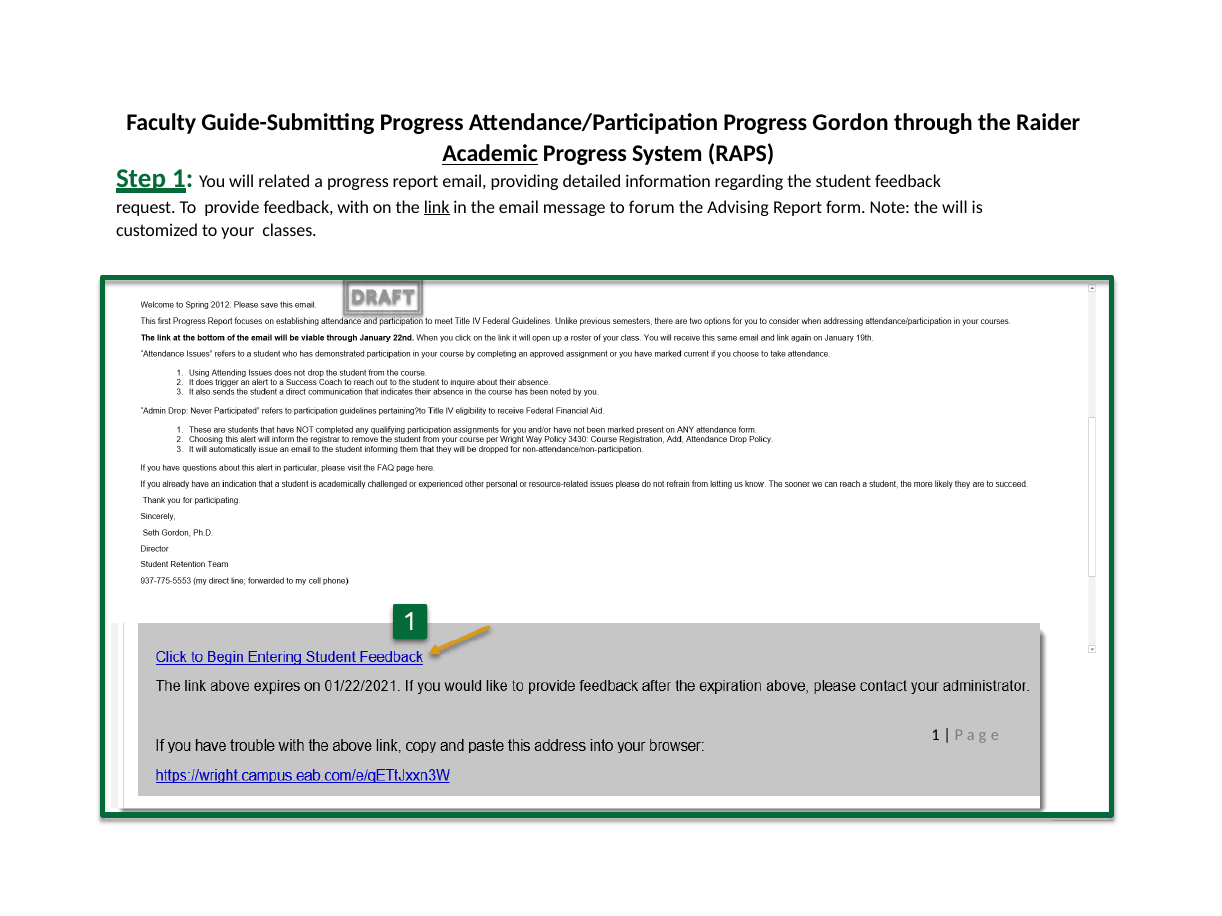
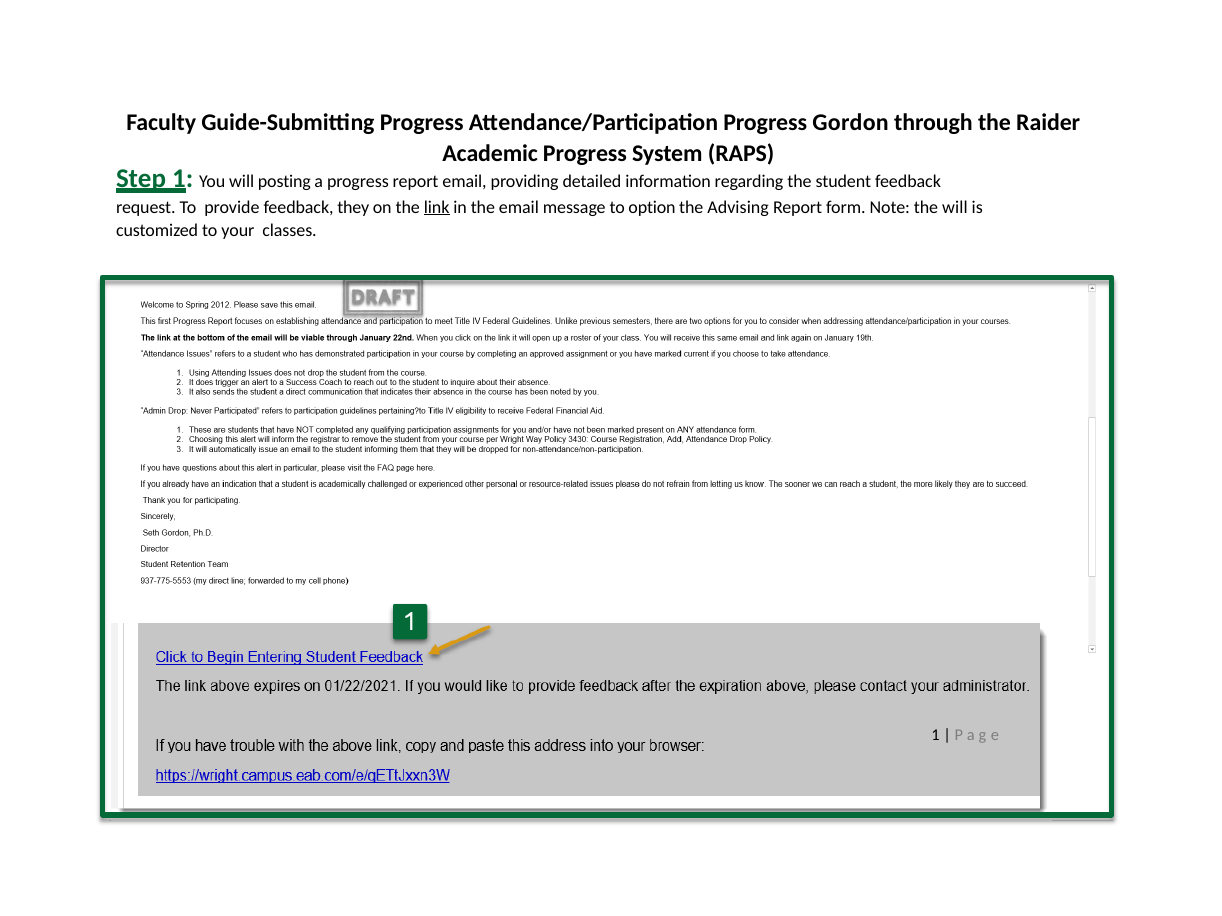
Academic underline: present -> none
related: related -> posting
with: with -> they
forum: forum -> option
